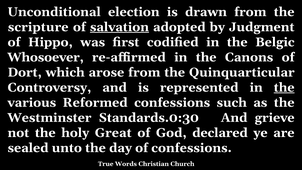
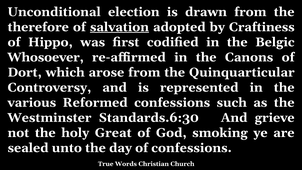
scripture: scripture -> therefore
Judgment: Judgment -> Craftiness
the at (284, 87) underline: present -> none
Standards.0:30: Standards.0:30 -> Standards.6:30
declared: declared -> smoking
